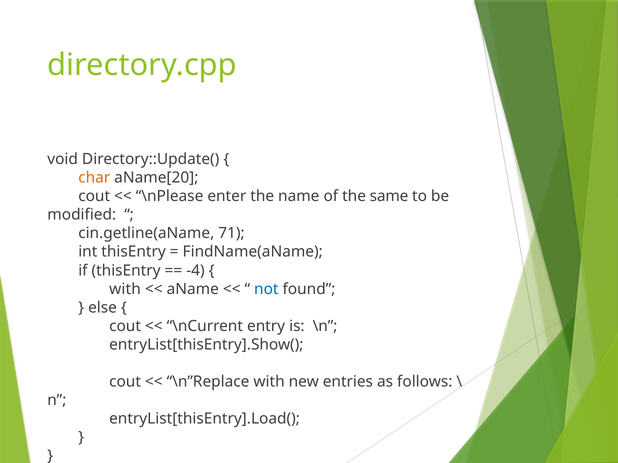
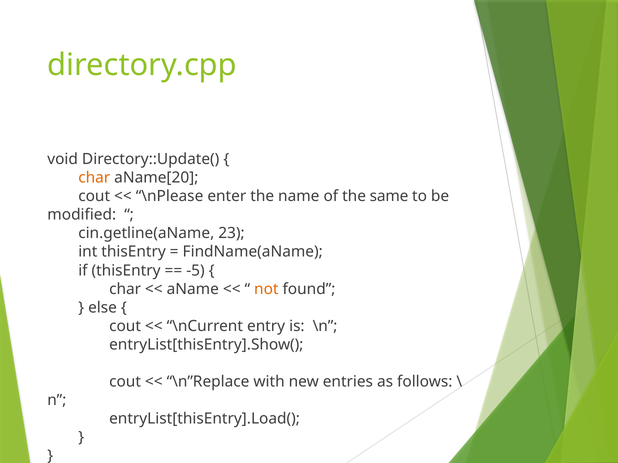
71: 71 -> 23
-4: -4 -> -5
with at (125, 289): with -> char
not colour: blue -> orange
